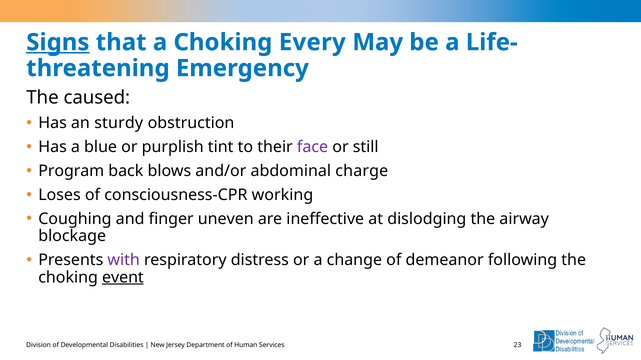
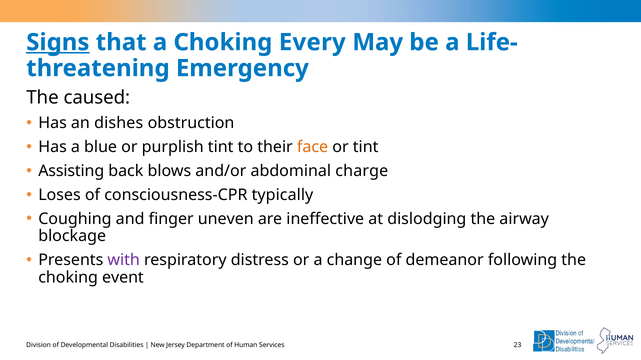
sturdy: sturdy -> dishes
face colour: purple -> orange
or still: still -> tint
Program: Program -> Assisting
working: working -> typically
event underline: present -> none
